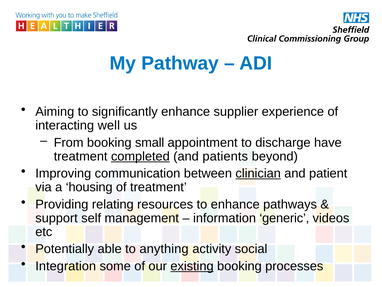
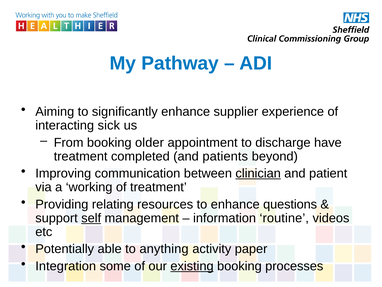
well: well -> sick
small: small -> older
completed underline: present -> none
housing: housing -> working
pathways: pathways -> questions
self underline: none -> present
generic: generic -> routine
social: social -> paper
